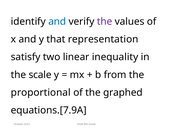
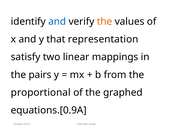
the at (105, 22) colour: purple -> orange
inequality: inequality -> mappings
scale: scale -> pairs
equations.[7.9A: equations.[7.9A -> equations.[0.9A
